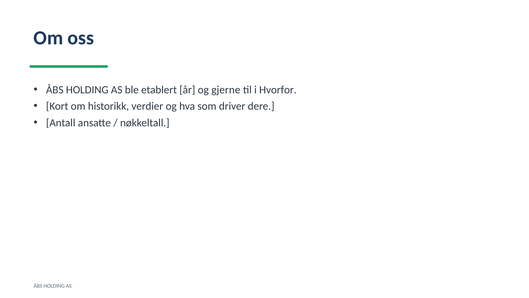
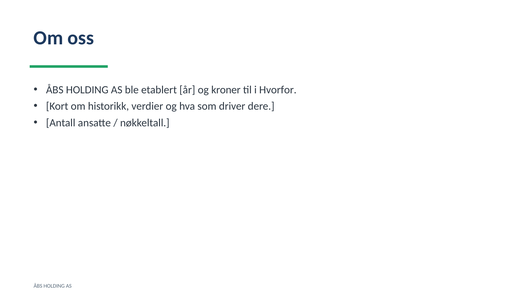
gjerne: gjerne -> kroner
